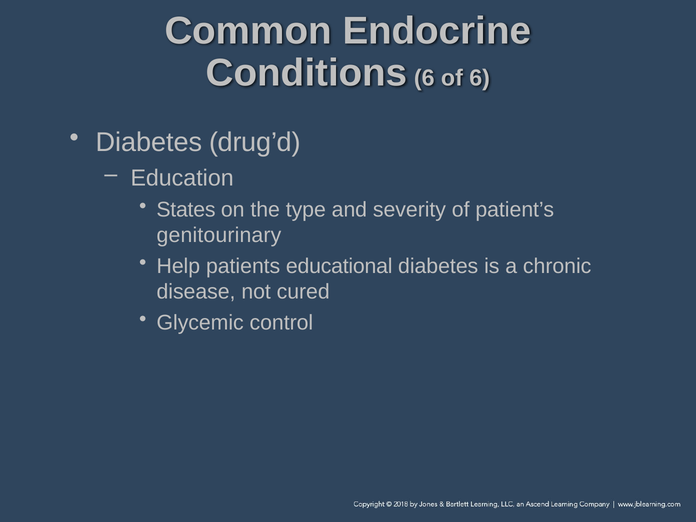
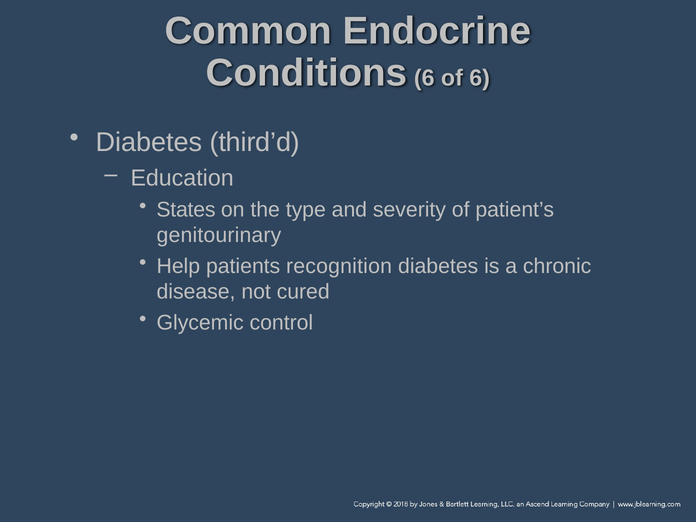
drug’d: drug’d -> third’d
educational: educational -> recognition
